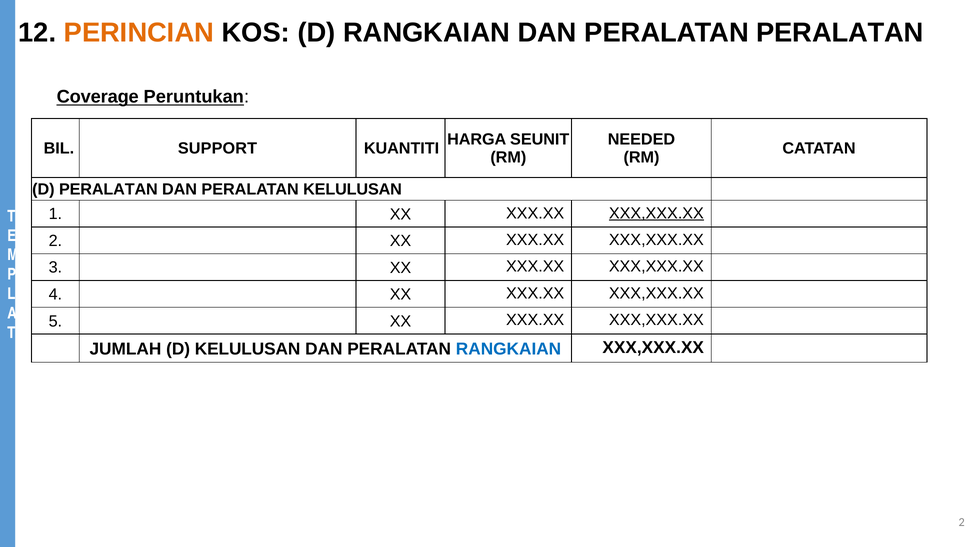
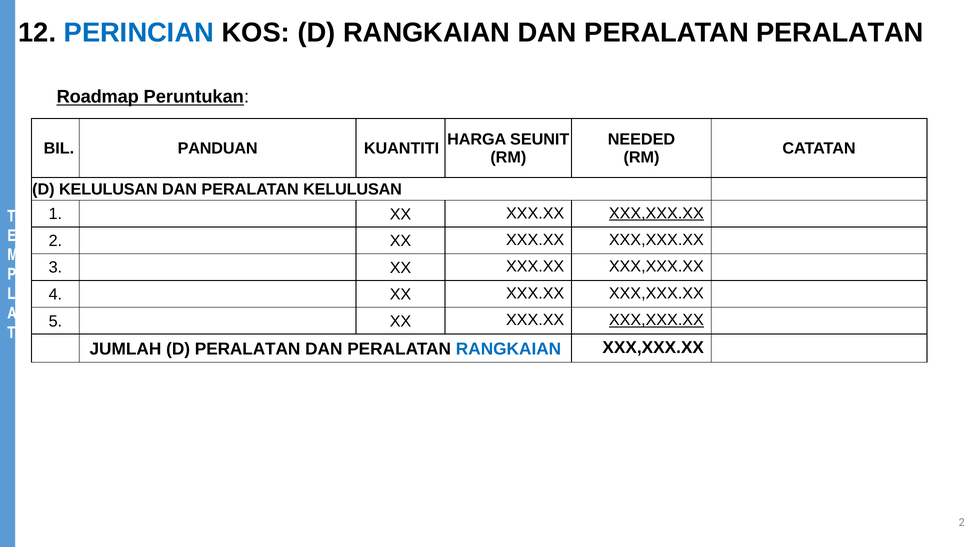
PERINCIAN colour: orange -> blue
Coverage: Coverage -> Roadmap
SUPPORT: SUPPORT -> PANDUAN
D PERALATAN: PERALATAN -> KELULUSAN
XXX,XXX.XX at (656, 320) underline: none -> present
D KELULUSAN: KELULUSAN -> PERALATAN
